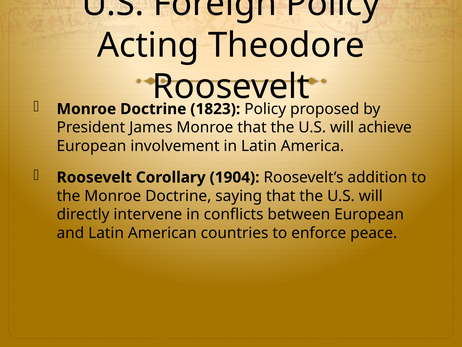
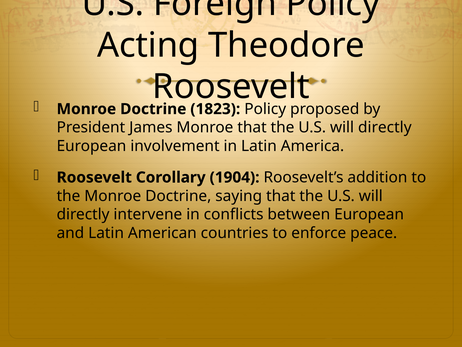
achieve at (385, 127): achieve -> directly
